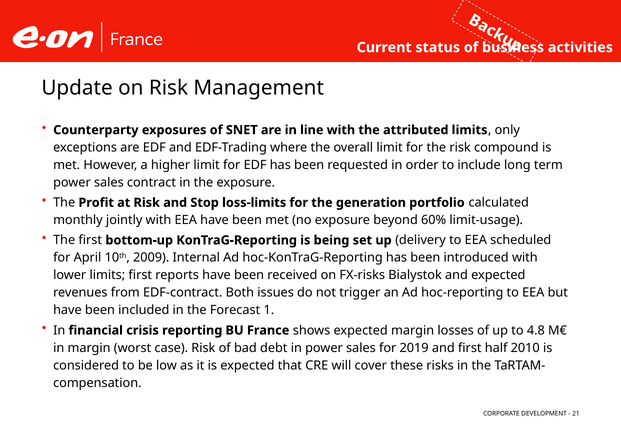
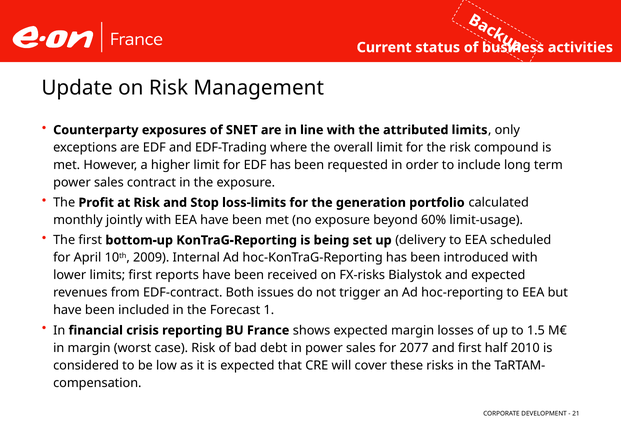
4.8: 4.8 -> 1.5
2019: 2019 -> 2077
